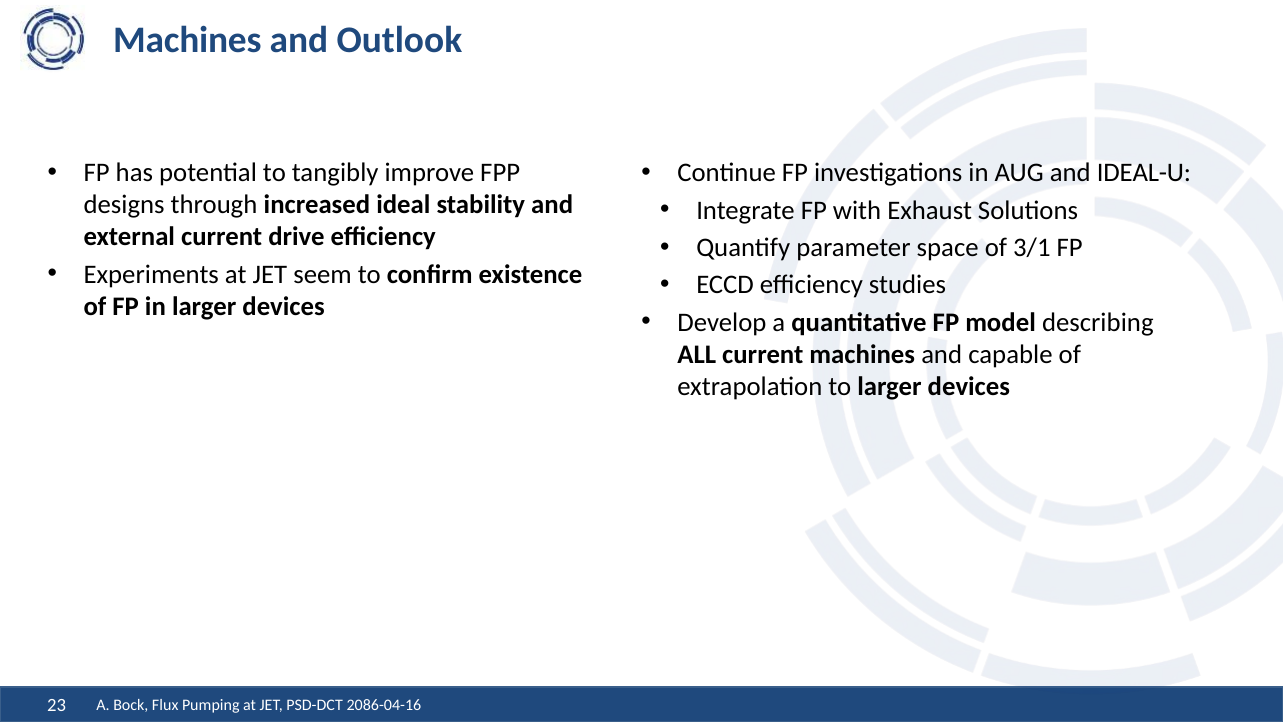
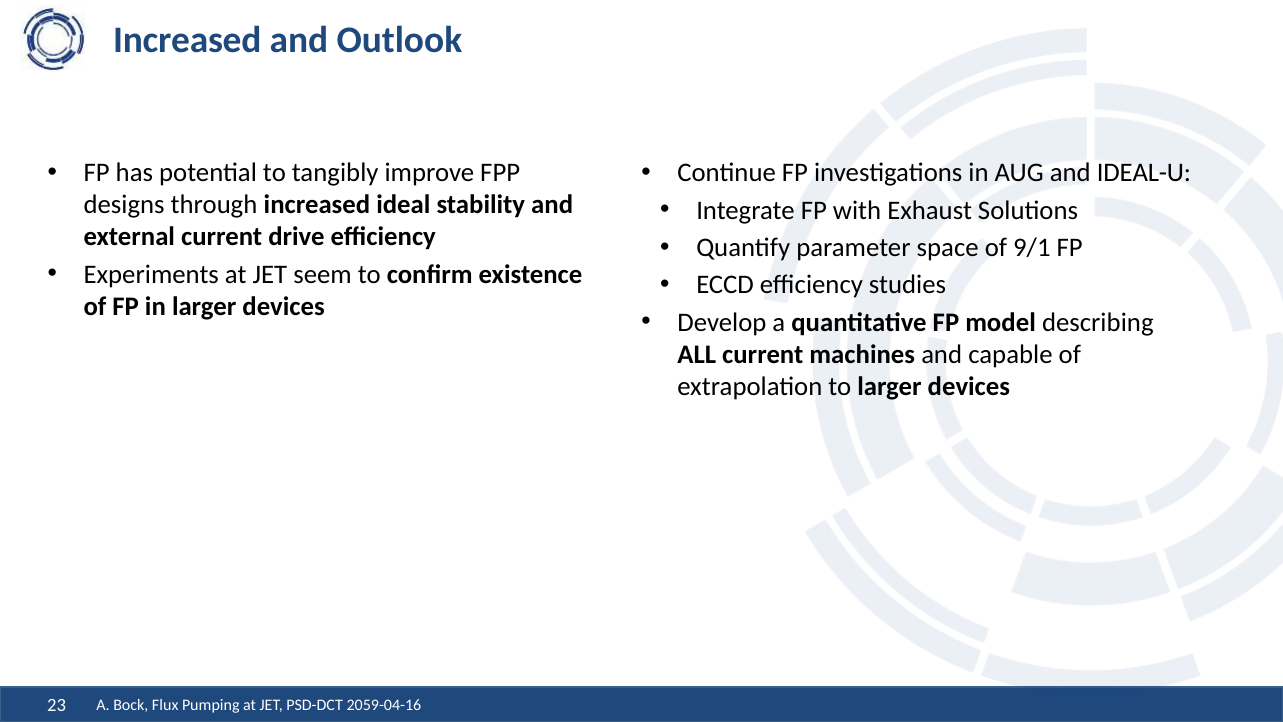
Machines at (187, 40): Machines -> Increased
3/1: 3/1 -> 9/1
2086-04-16: 2086-04-16 -> 2059-04-16
